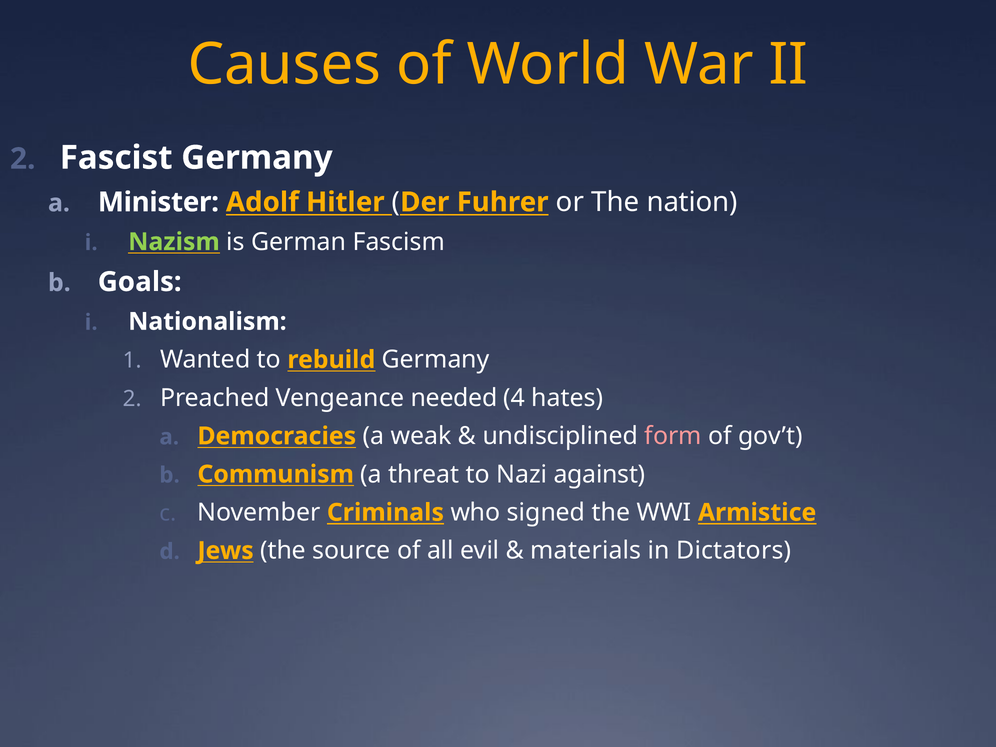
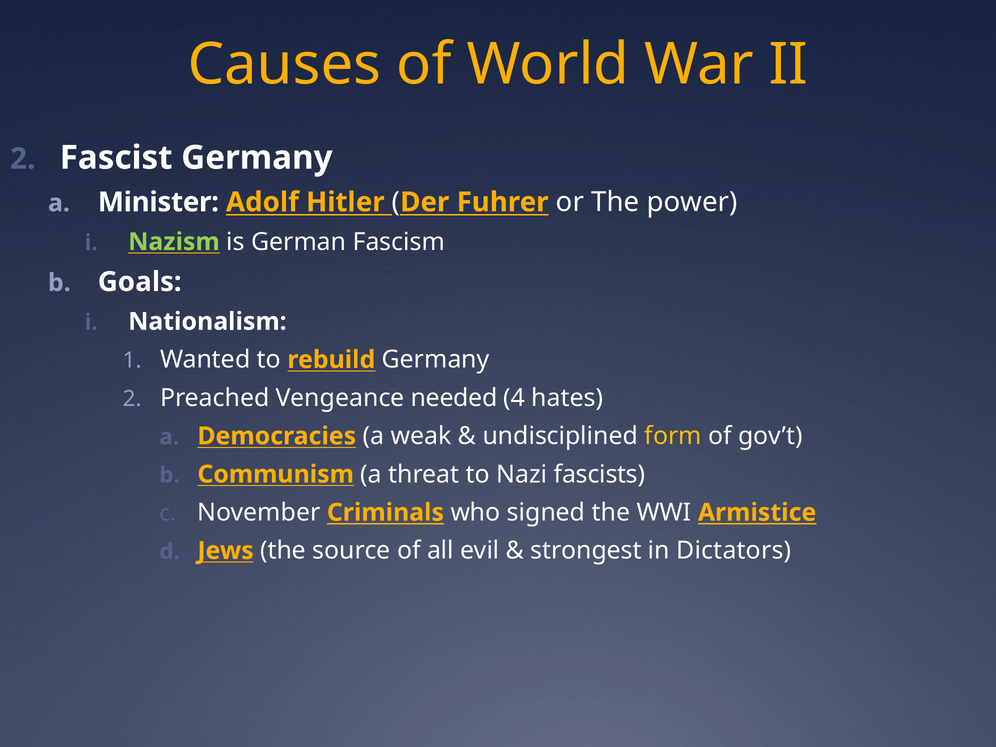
nation: nation -> power
form colour: pink -> yellow
against: against -> fascists
materials: materials -> strongest
